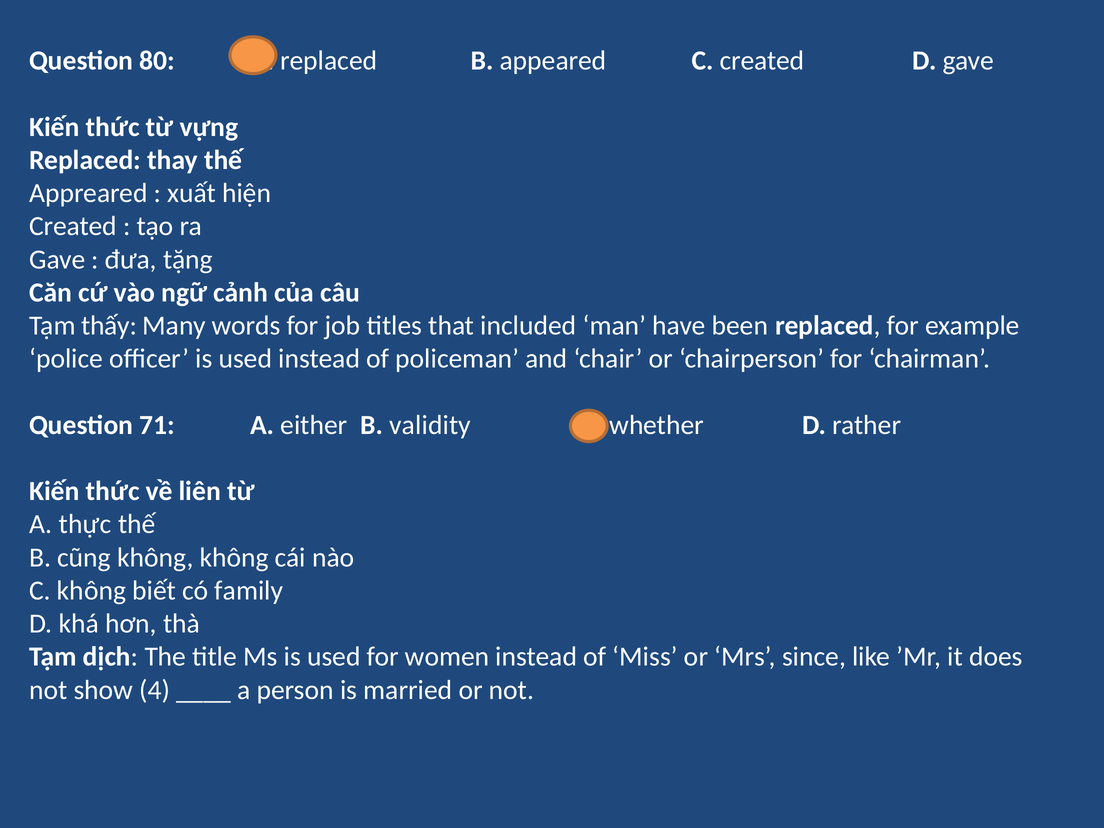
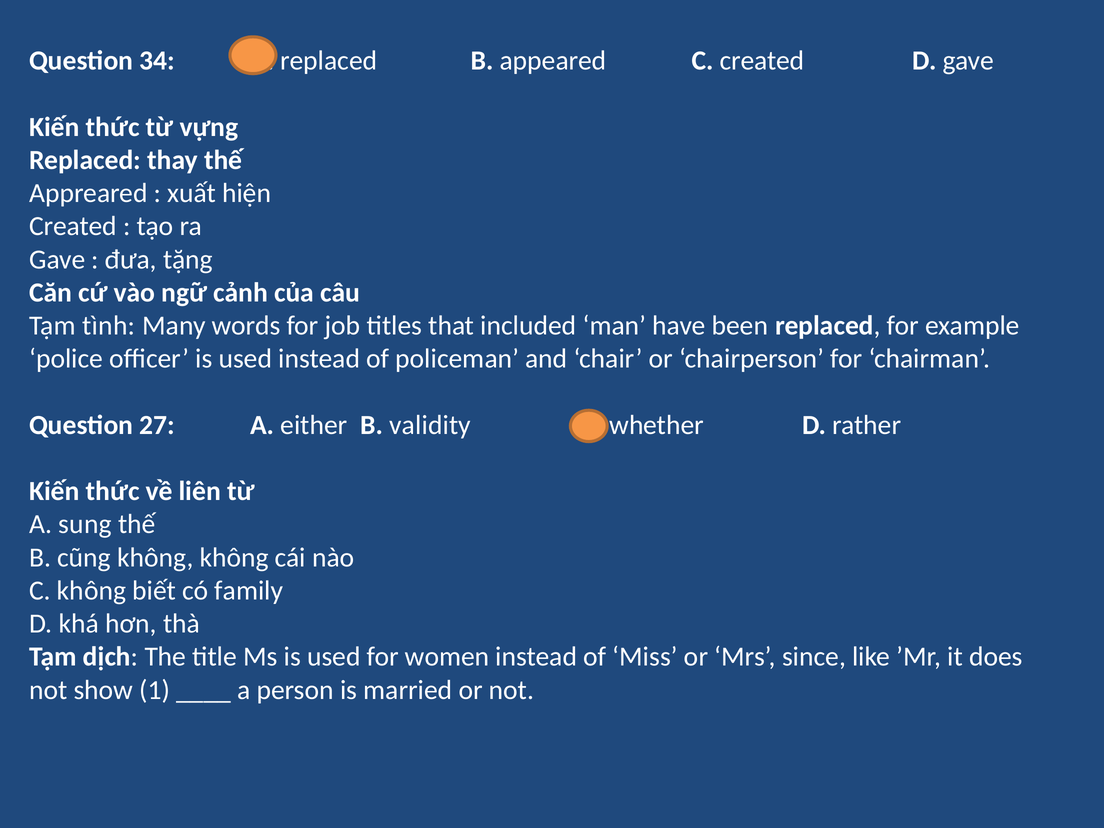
80: 80 -> 34
thấy: thấy -> tình
71: 71 -> 27
thực: thực -> sung
4: 4 -> 1
